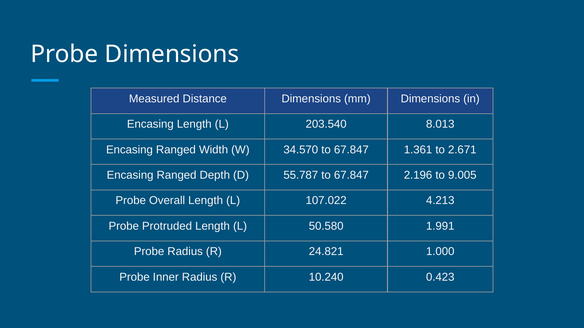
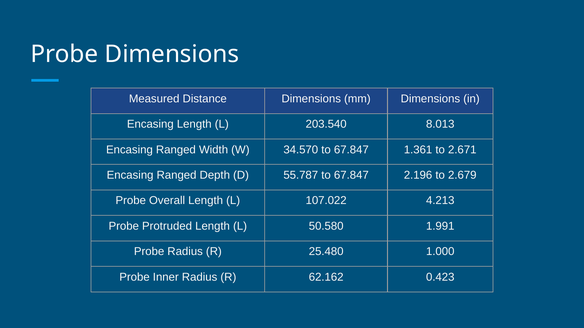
9.005: 9.005 -> 2.679
24.821: 24.821 -> 25.480
10.240: 10.240 -> 62.162
